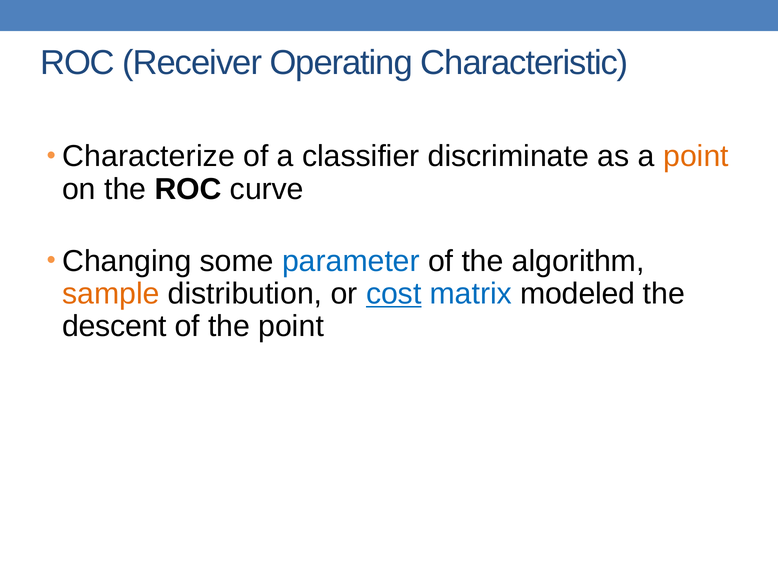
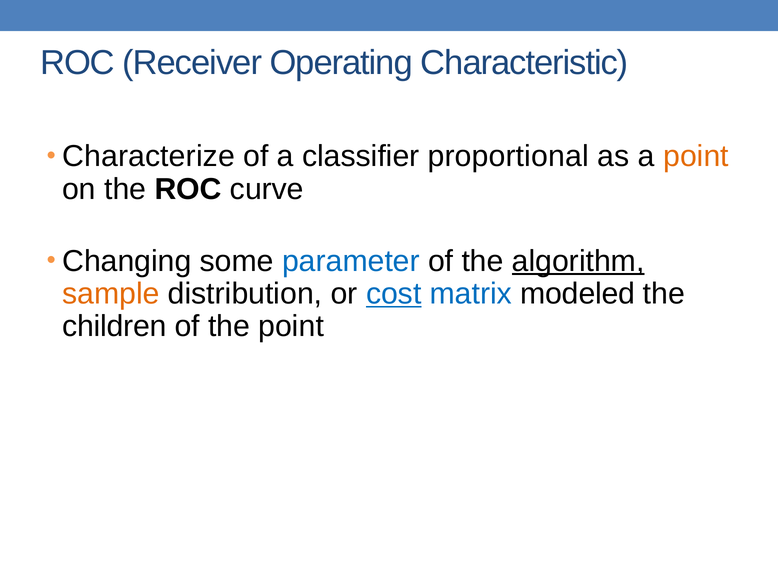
discriminate: discriminate -> proportional
algorithm underline: none -> present
descent: descent -> children
